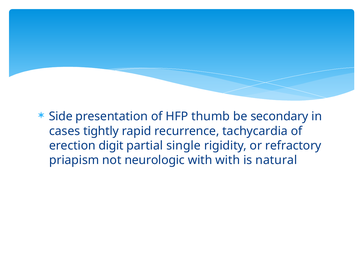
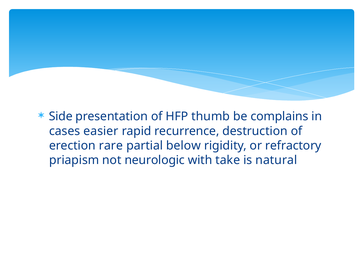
secondary: secondary -> complains
tightly: tightly -> easier
tachycardia: tachycardia -> destruction
digit: digit -> rare
single: single -> below
with with: with -> take
